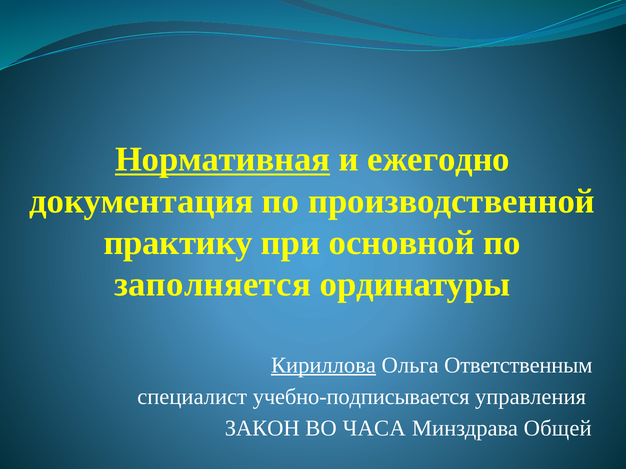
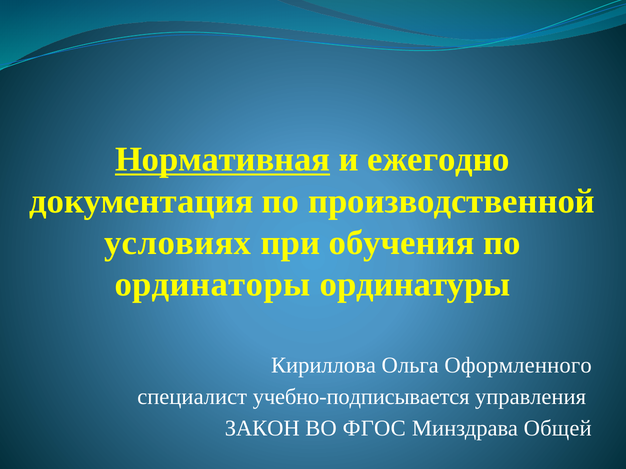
практику: практику -> условиях
основной: основной -> обучения
заполняется: заполняется -> ординаторы
Кириллова underline: present -> none
Ответственным: Ответственным -> Оформленного
ЧАСА: ЧАСА -> ФГОС
